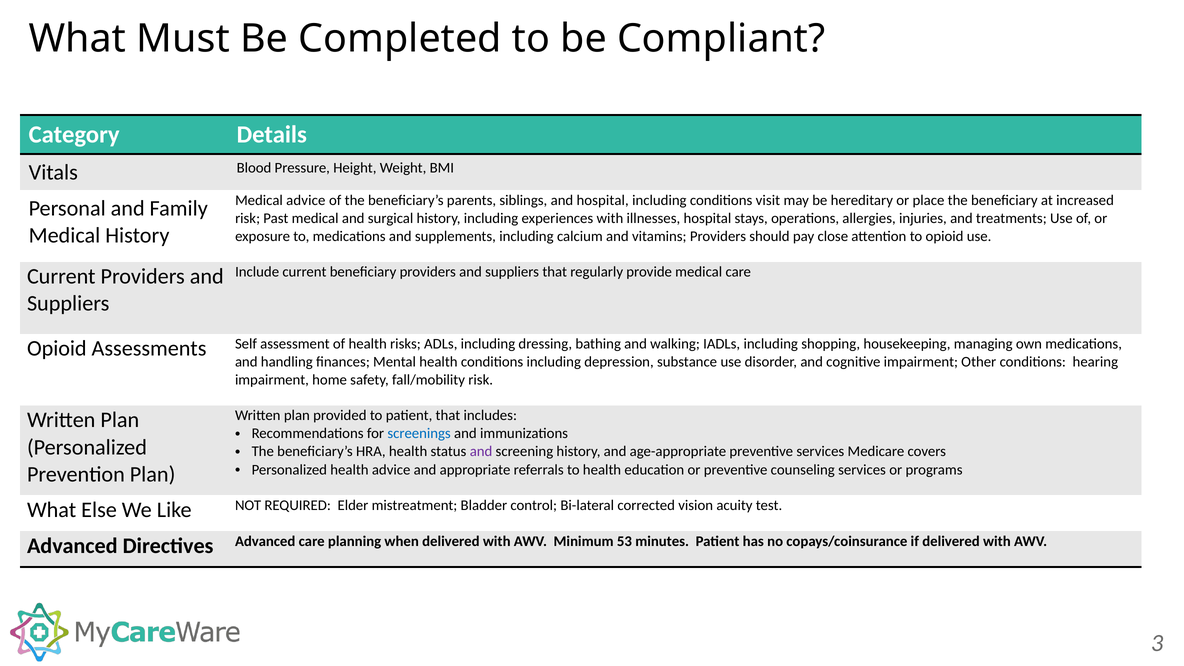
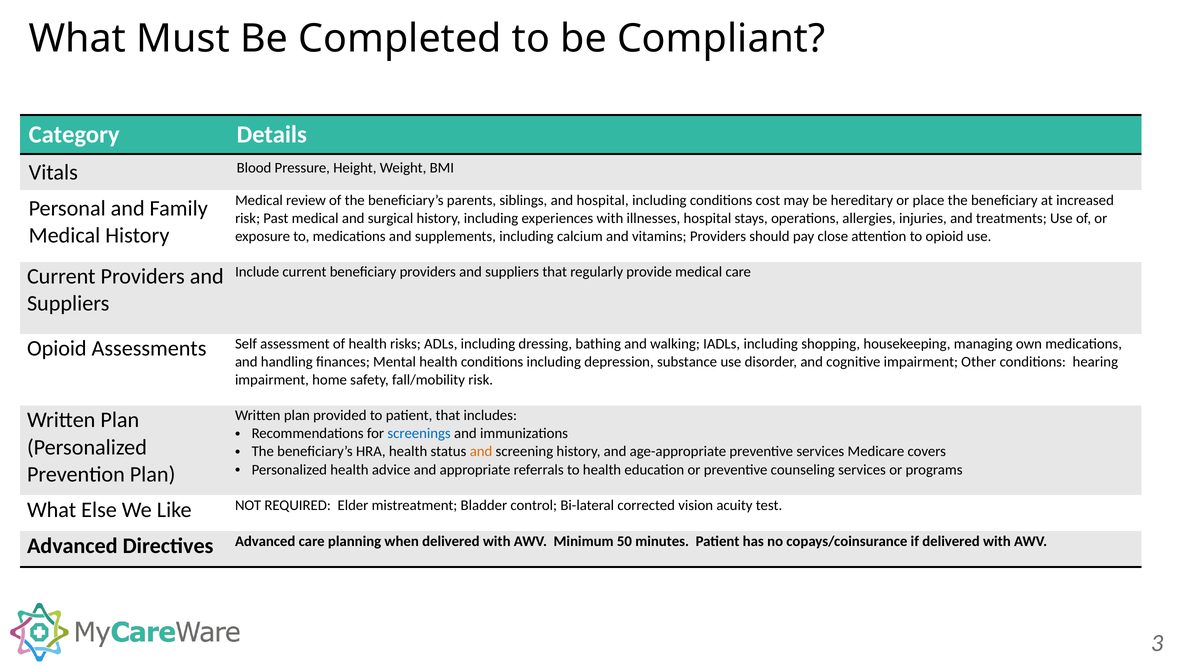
Medical advice: advice -> review
visit: visit -> cost
and at (481, 452) colour: purple -> orange
53: 53 -> 50
